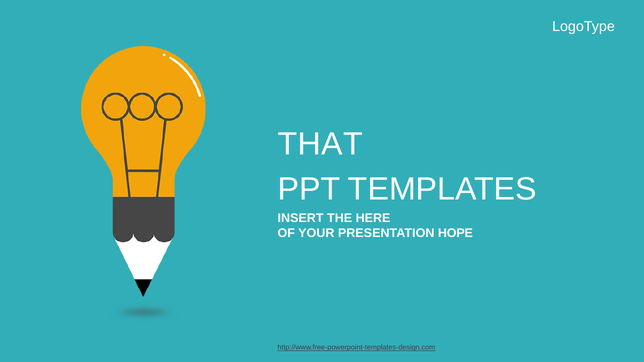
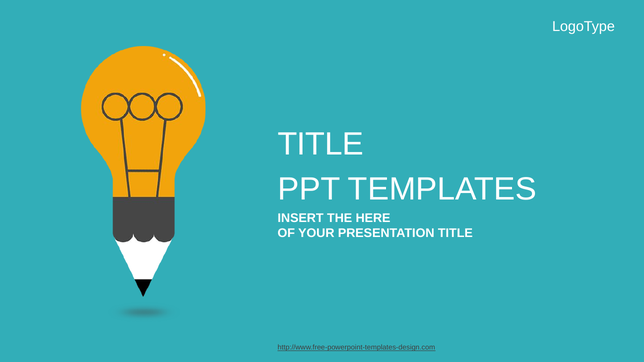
THAT at (320, 144): THAT -> TITLE
PRESENTATION HOPE: HOPE -> TITLE
